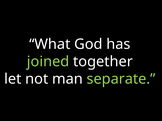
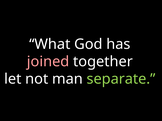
joined colour: light green -> pink
